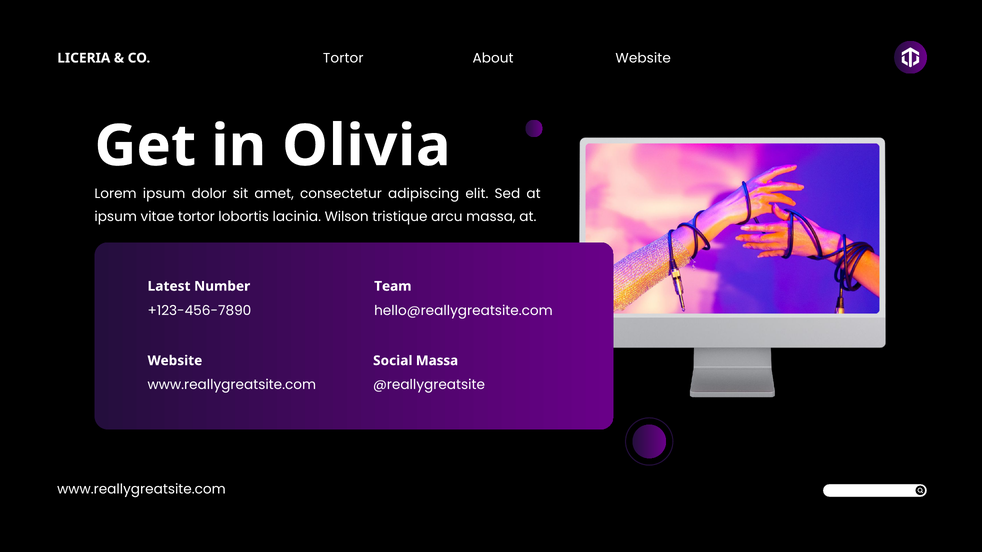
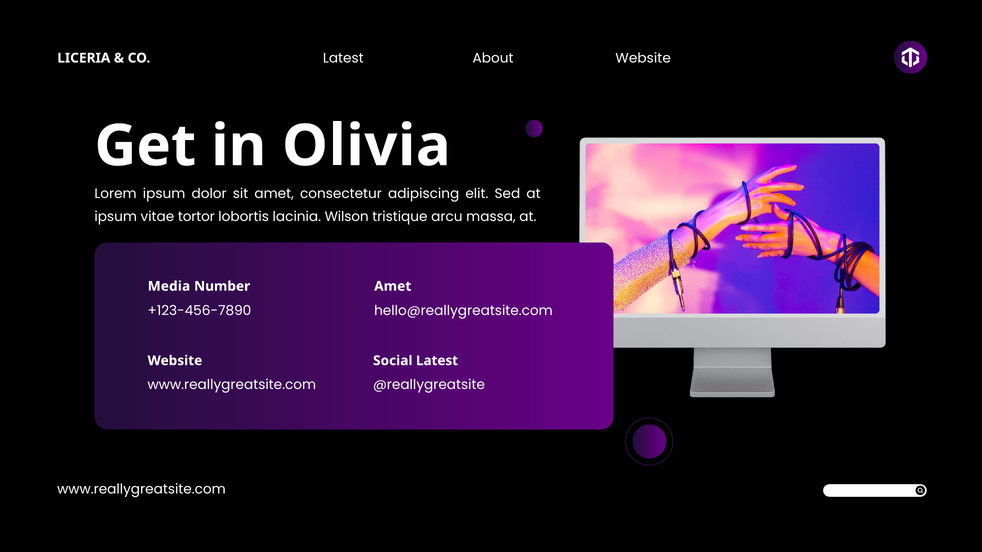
CO Tortor: Tortor -> Latest
Latest: Latest -> Media
Team at (393, 286): Team -> Amet
Social Massa: Massa -> Latest
